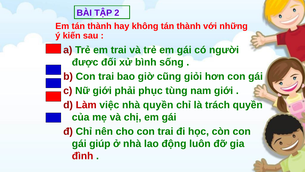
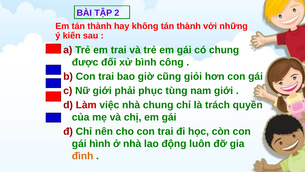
có người: người -> chung
sống: sống -> công
nhà quyền: quyền -> chung
giúp: giúp -> hình
đình colour: red -> orange
